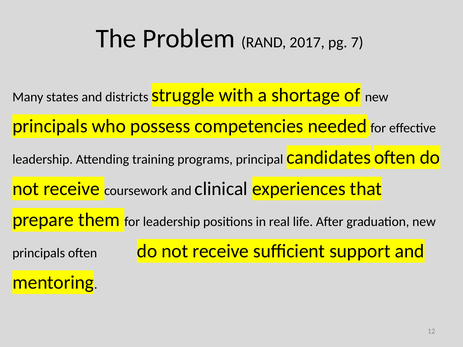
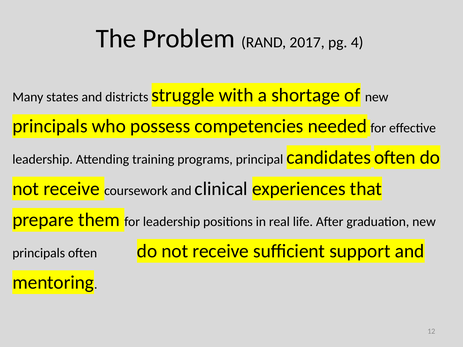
7: 7 -> 4
